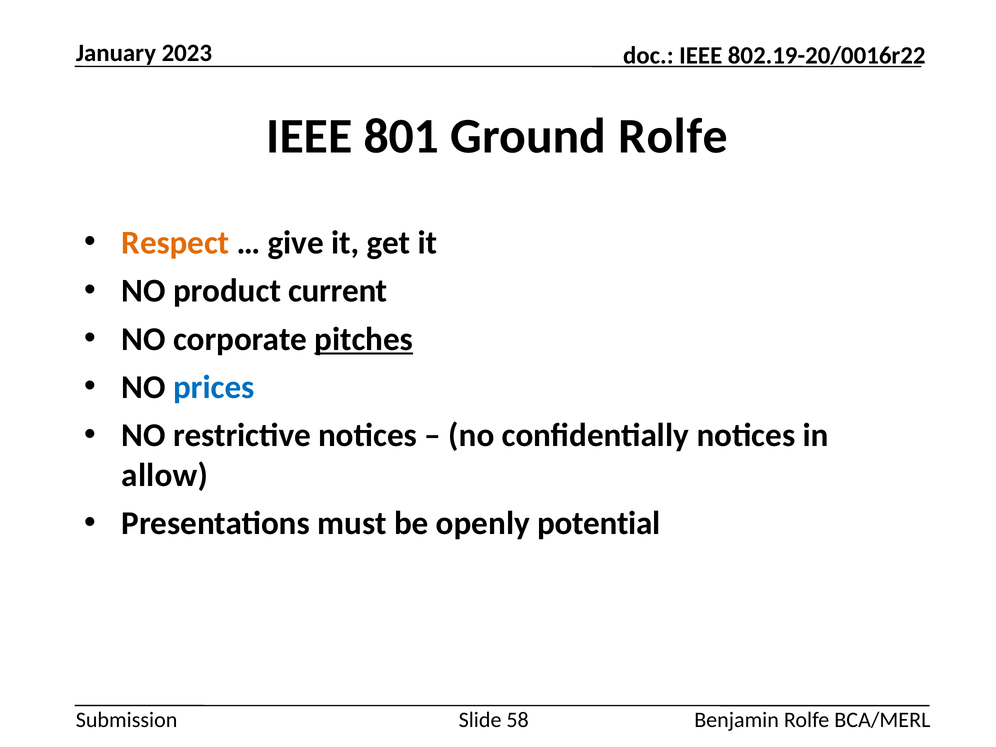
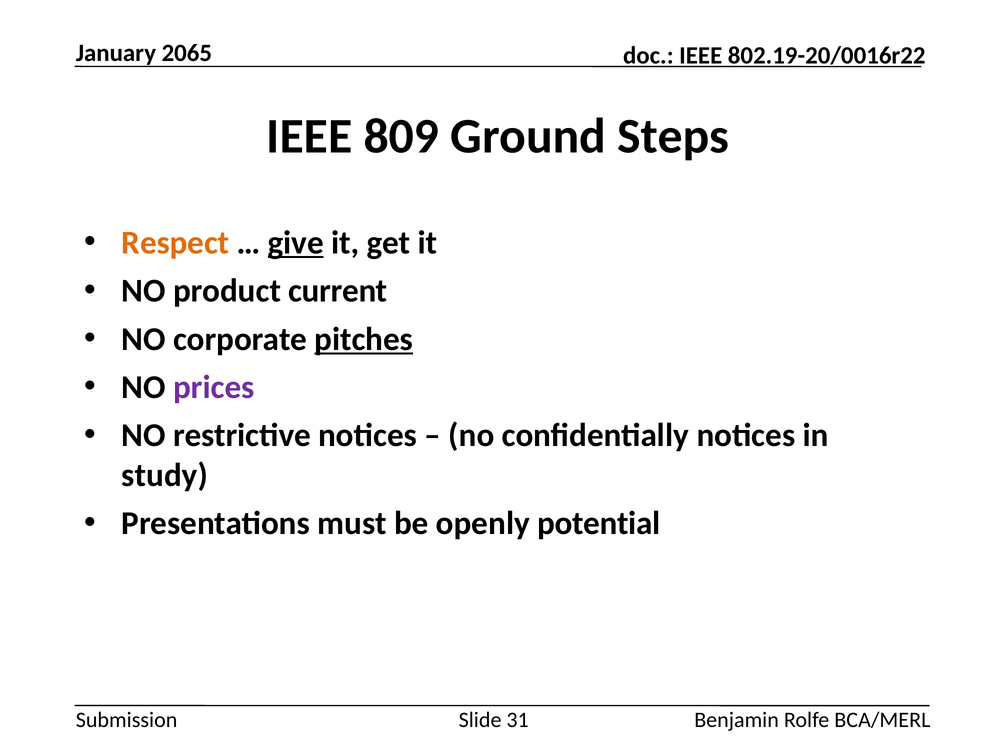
2023: 2023 -> 2065
801: 801 -> 809
Ground Rolfe: Rolfe -> Steps
give underline: none -> present
prices colour: blue -> purple
allow: allow -> study
58: 58 -> 31
